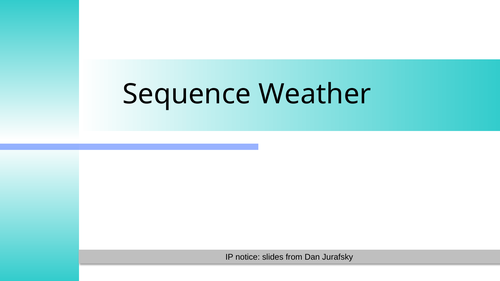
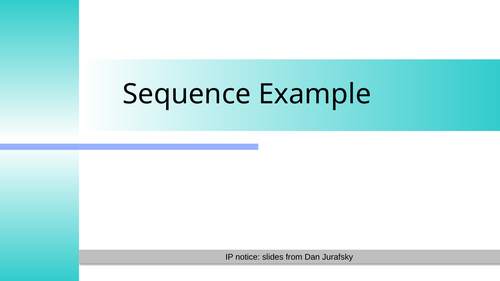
Weather: Weather -> Example
